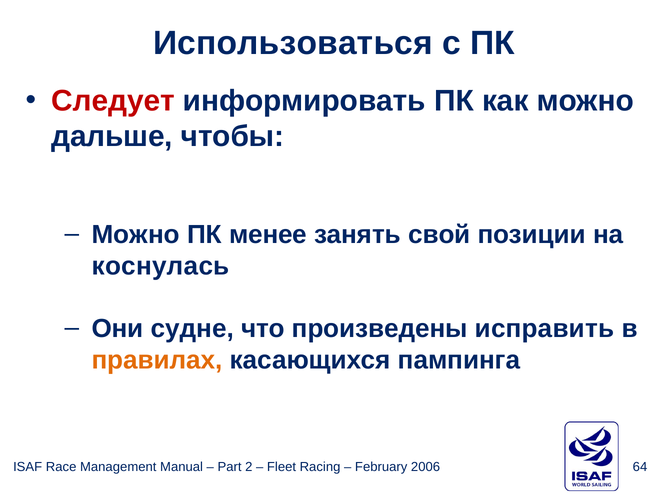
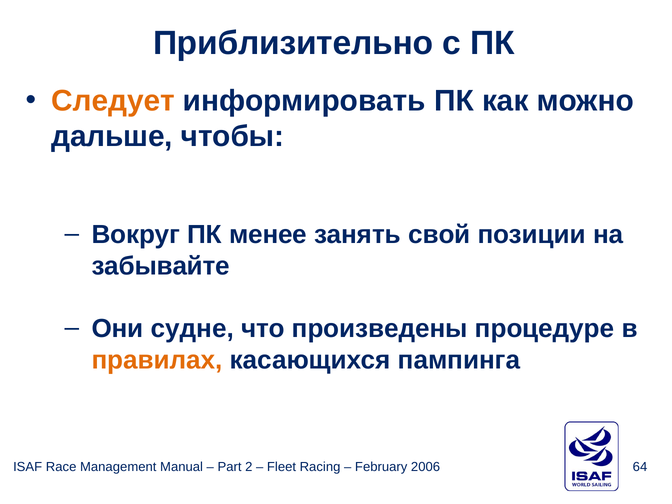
Использоваться: Использоваться -> Приблизительно
Следует colour: red -> orange
Можно at (136, 235): Можно -> Вокруг
коснулась: коснулась -> забывайте
исправить: исправить -> процедуре
